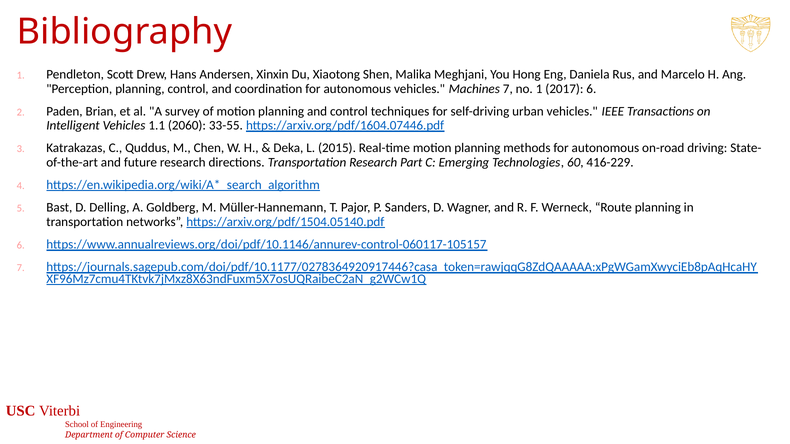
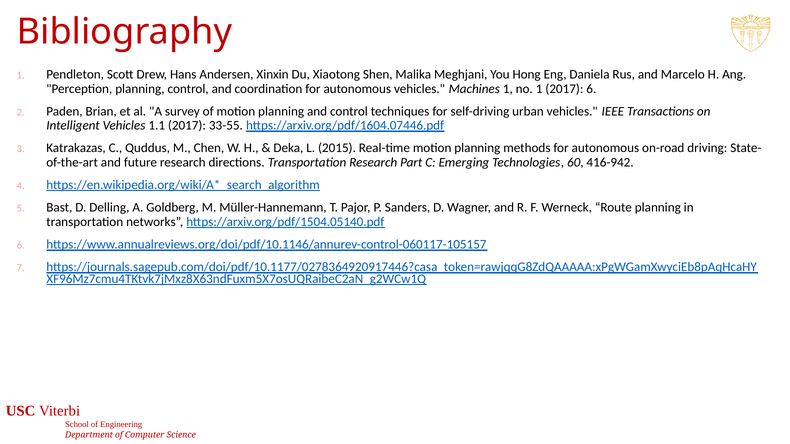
Machines 7: 7 -> 1
1.1 2060: 2060 -> 2017
416-229: 416-229 -> 416-942
